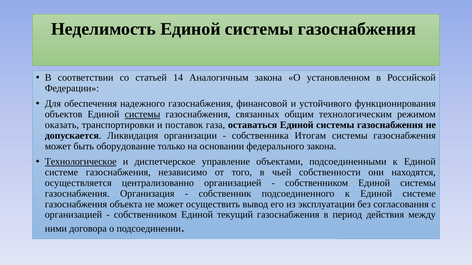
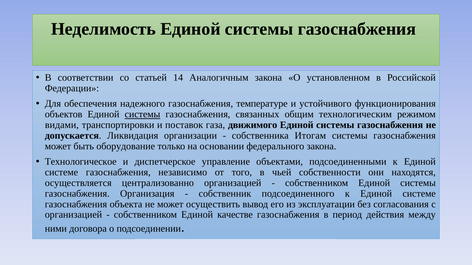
финансовой: финансовой -> температуре
оказать: оказать -> видами
оставаться: оставаться -> движимого
Технологическое underline: present -> none
текущий: текущий -> качестве
